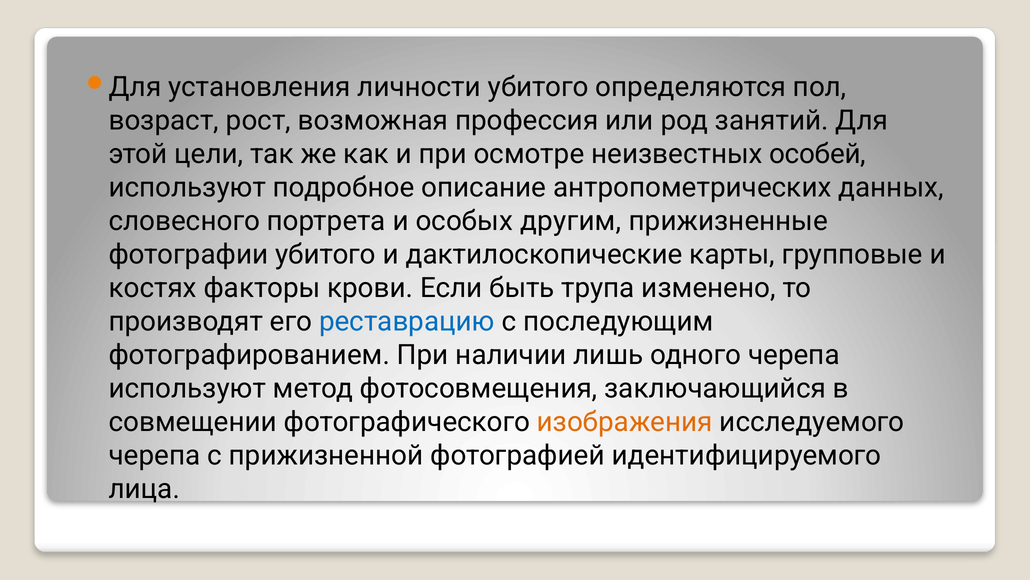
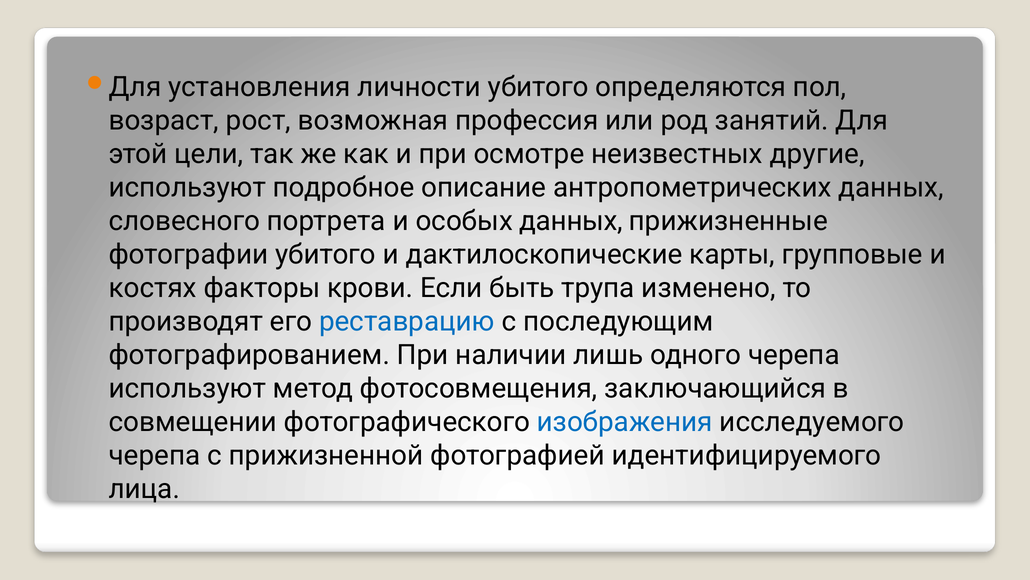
особей: особей -> другие
особых другим: другим -> данных
изображения colour: orange -> blue
